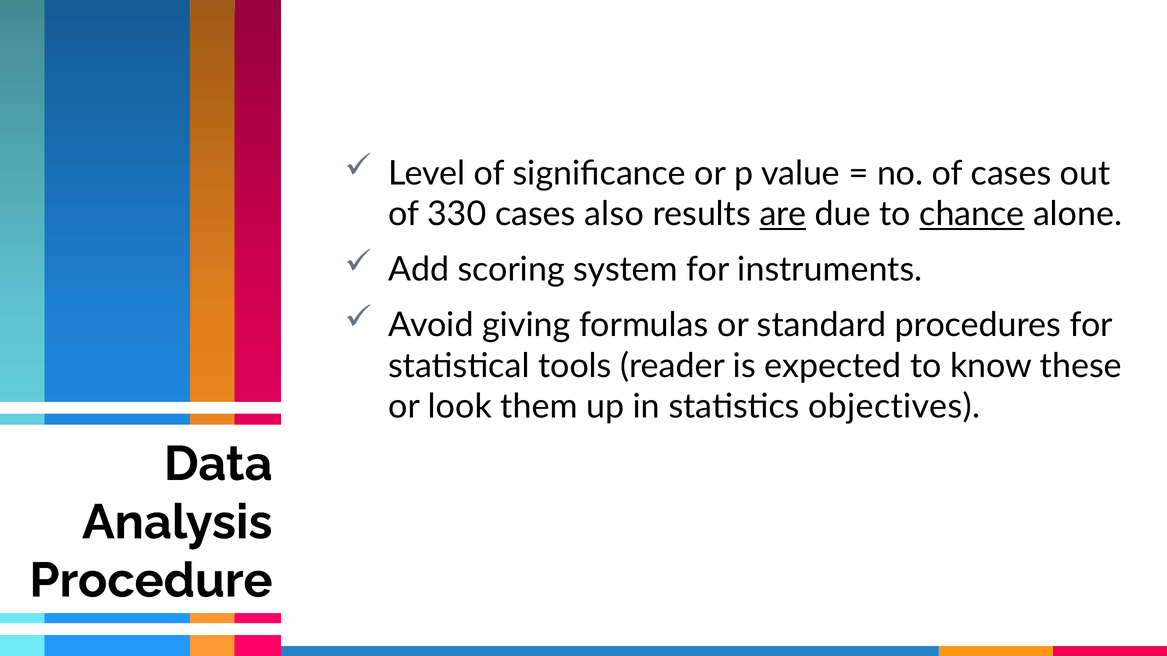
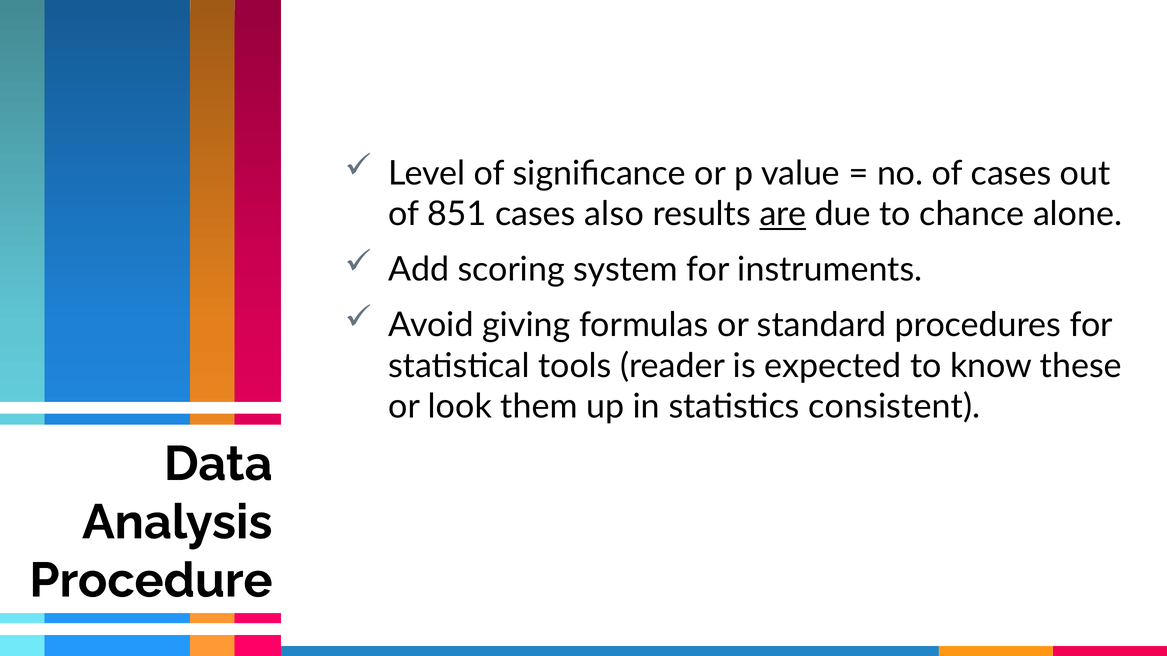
330: 330 -> 851
chance underline: present -> none
objectives: objectives -> consistent
